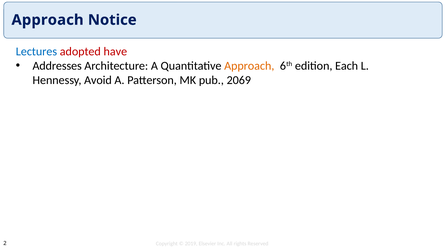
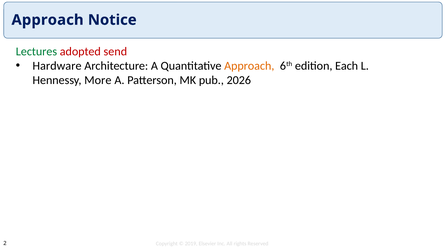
Lectures colour: blue -> green
have: have -> send
Addresses: Addresses -> Hardware
Avoid: Avoid -> More
2069: 2069 -> 2026
